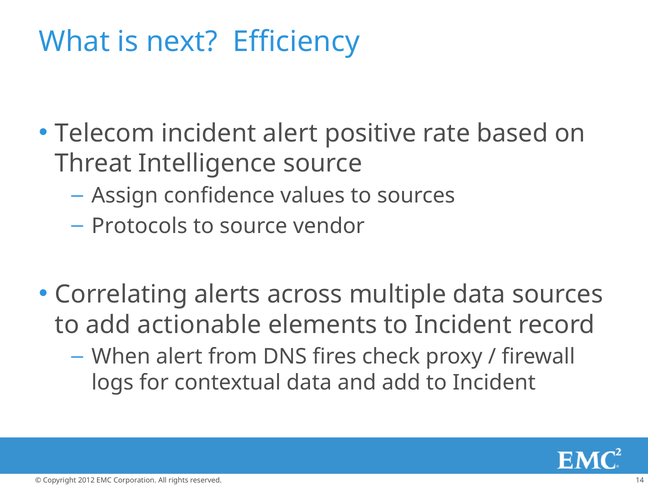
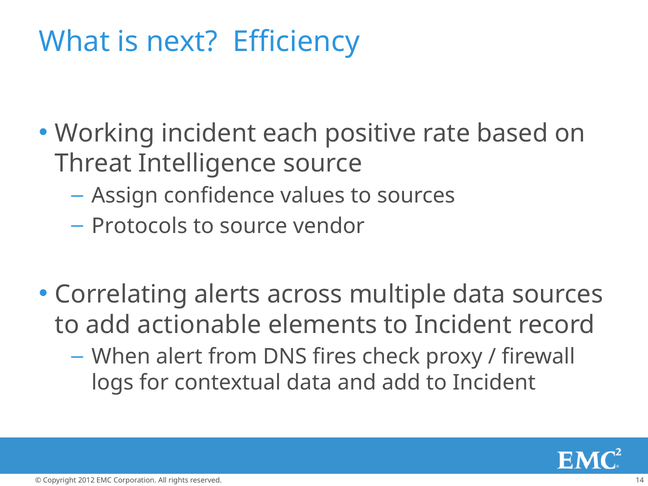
Telecom: Telecom -> Working
incident alert: alert -> each
